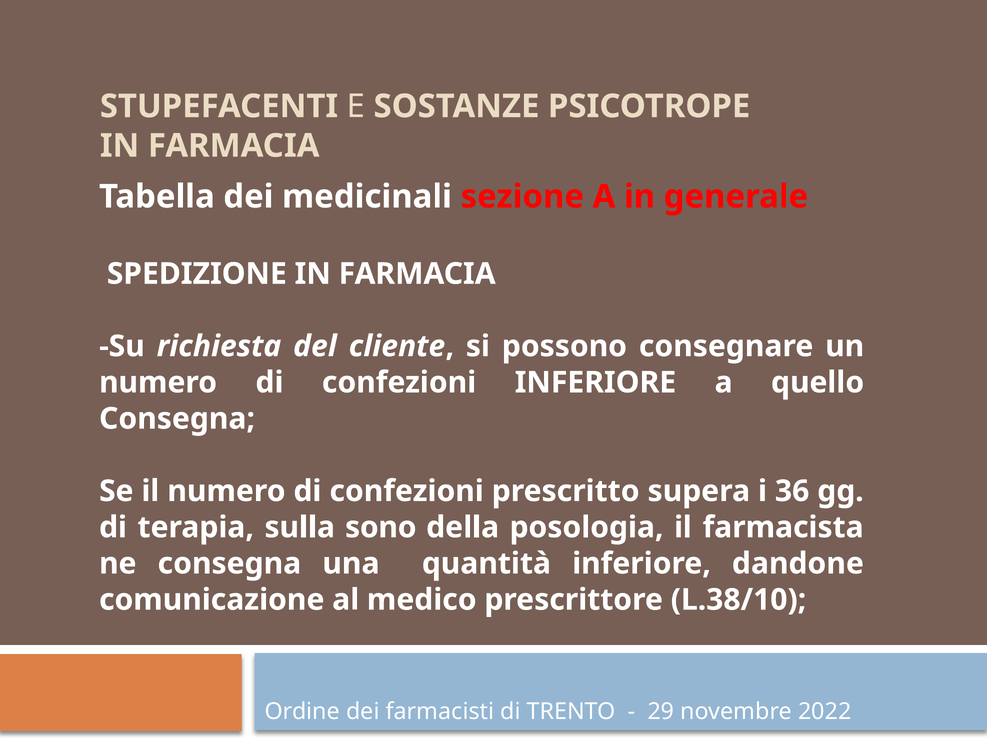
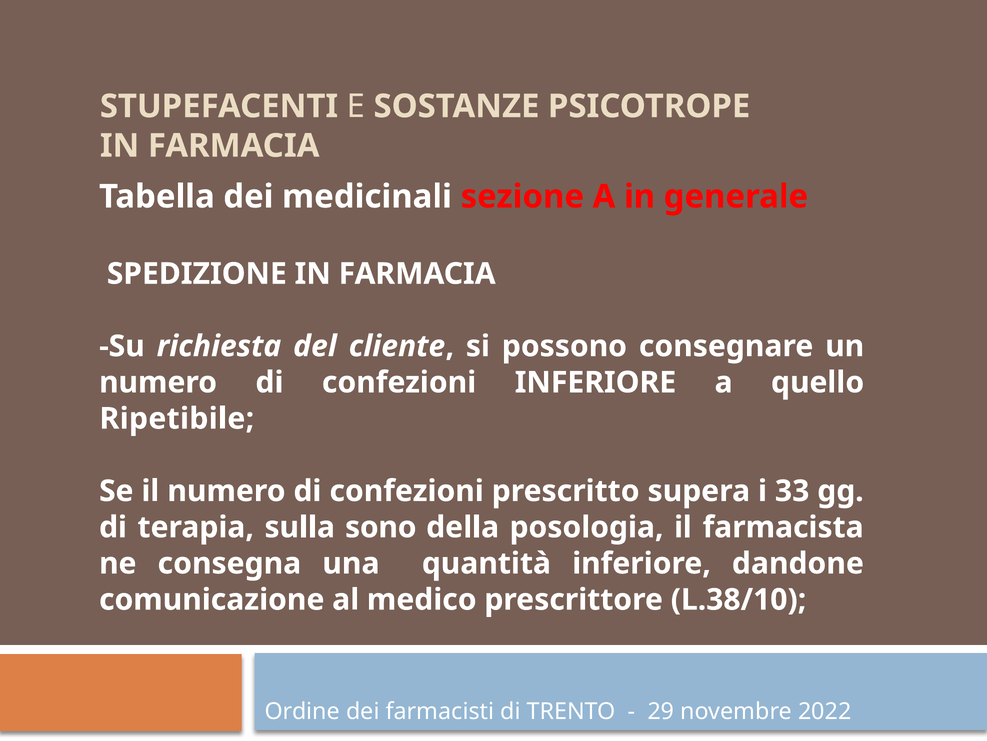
Consegna at (177, 418): Consegna -> Ripetibile
36: 36 -> 33
